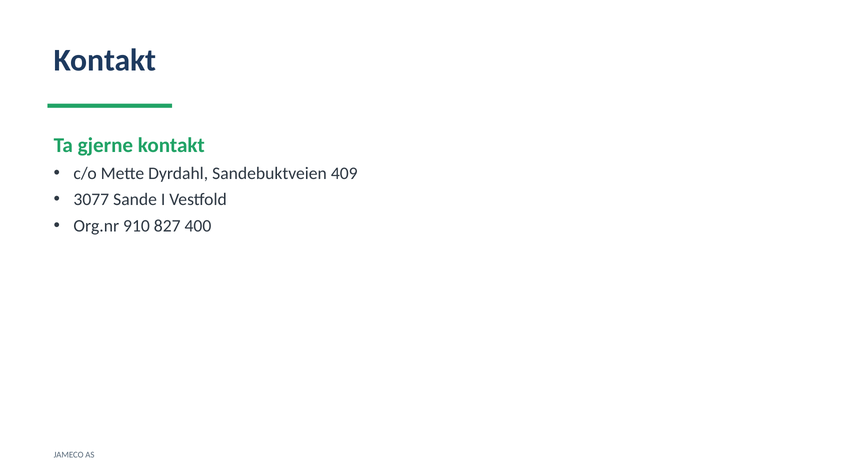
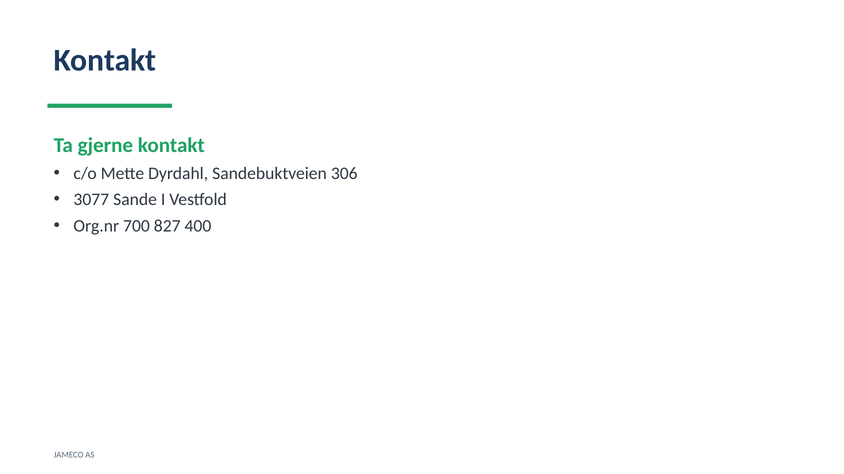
409: 409 -> 306
910: 910 -> 700
